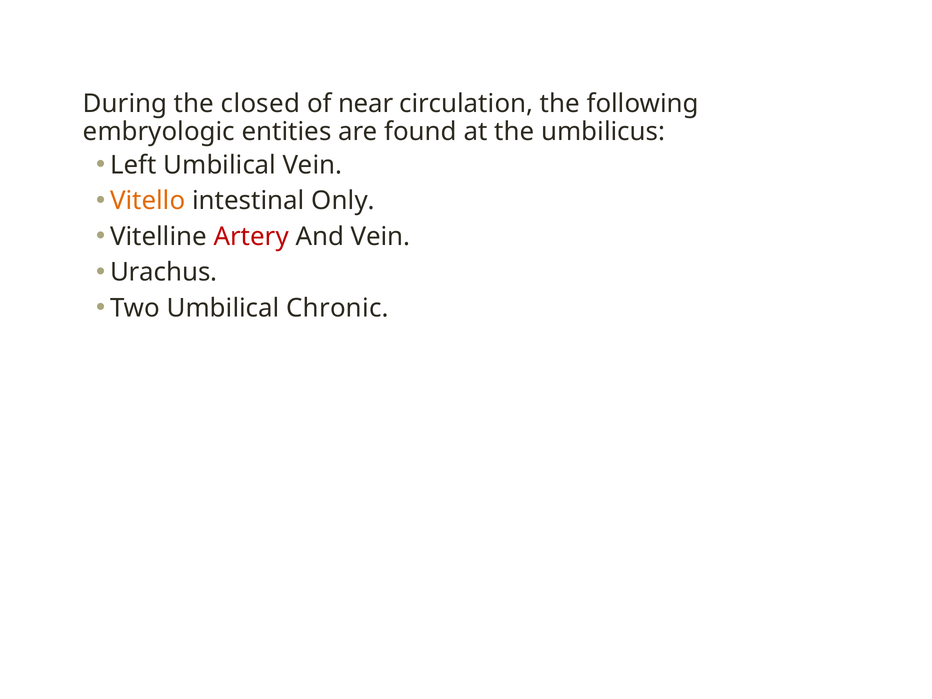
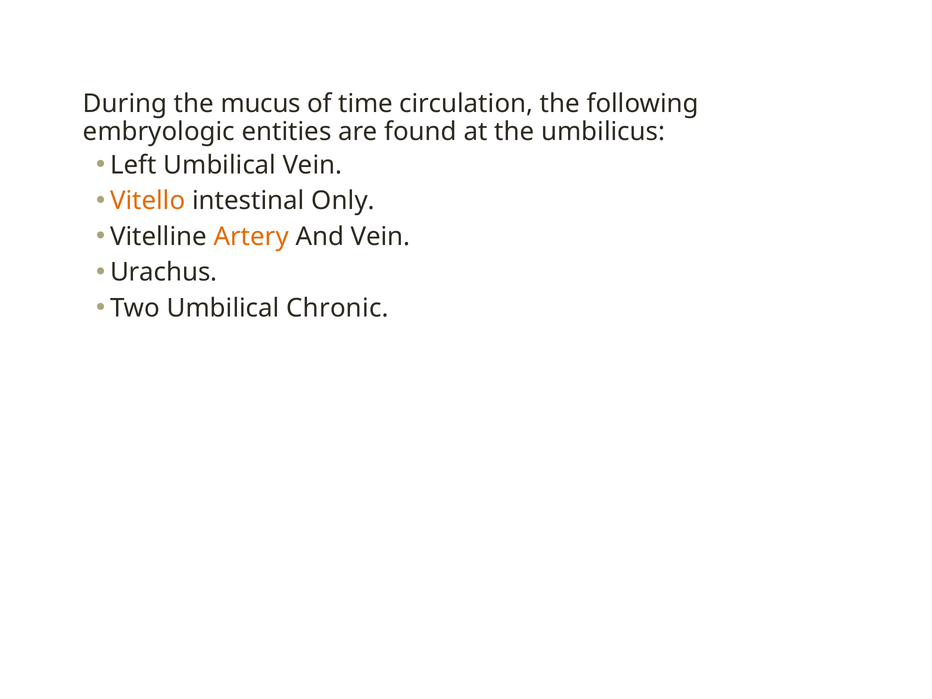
closed: closed -> mucus
near: near -> time
Artery colour: red -> orange
